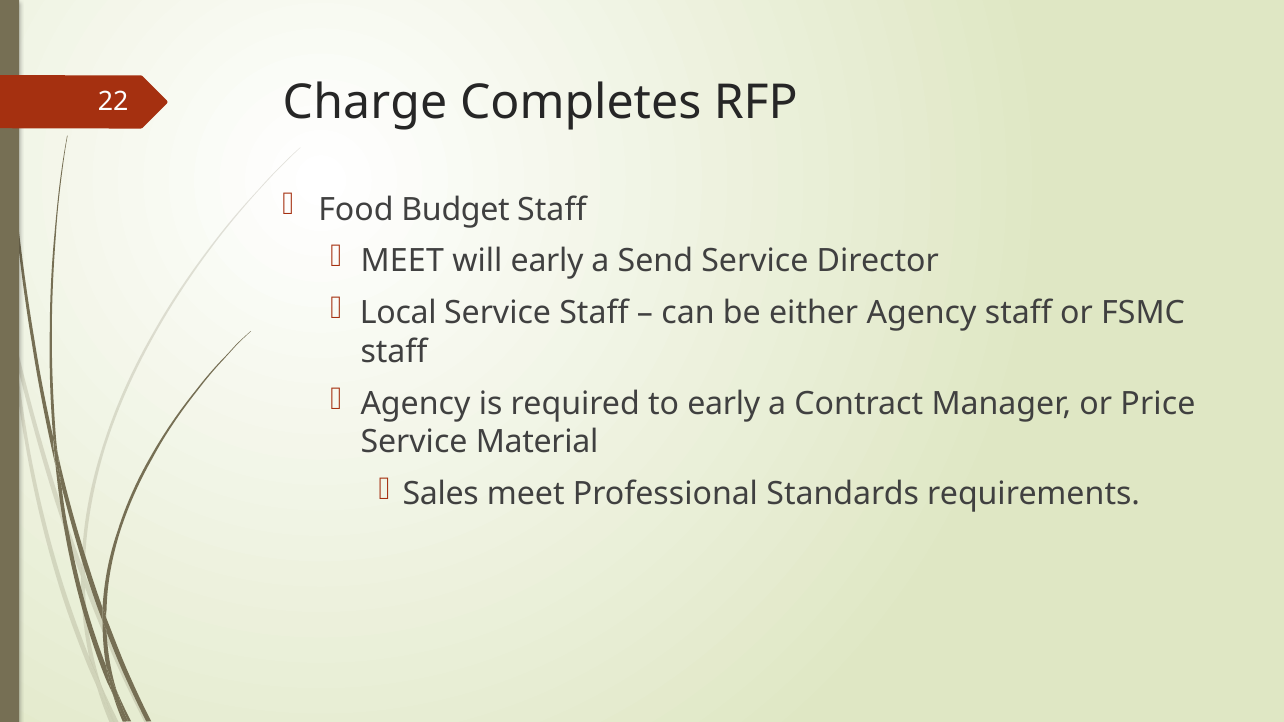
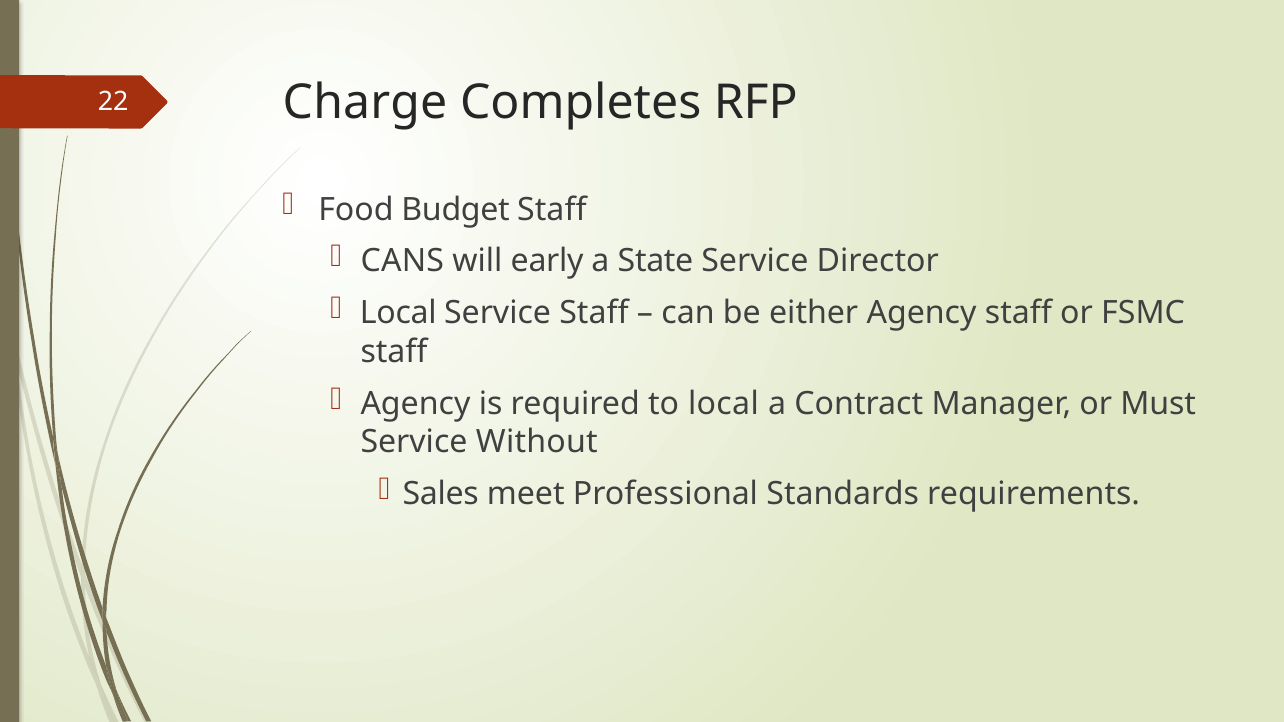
MEET at (402, 261): MEET -> CANS
Send: Send -> State
to early: early -> local
Price: Price -> Must
Material: Material -> Without
